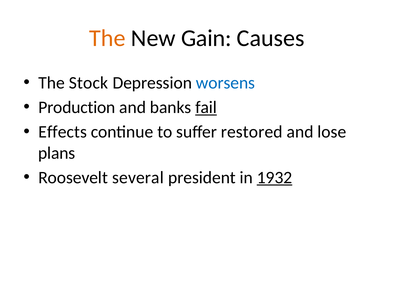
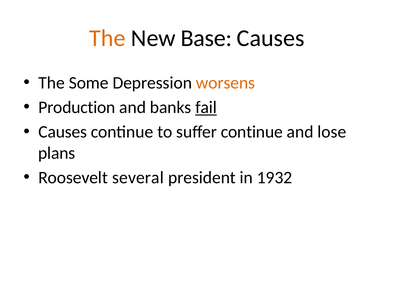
Gain: Gain -> Base
Stock: Stock -> Some
worsens colour: blue -> orange
Effects at (63, 132): Effects -> Causes
suffer restored: restored -> continue
1932 underline: present -> none
